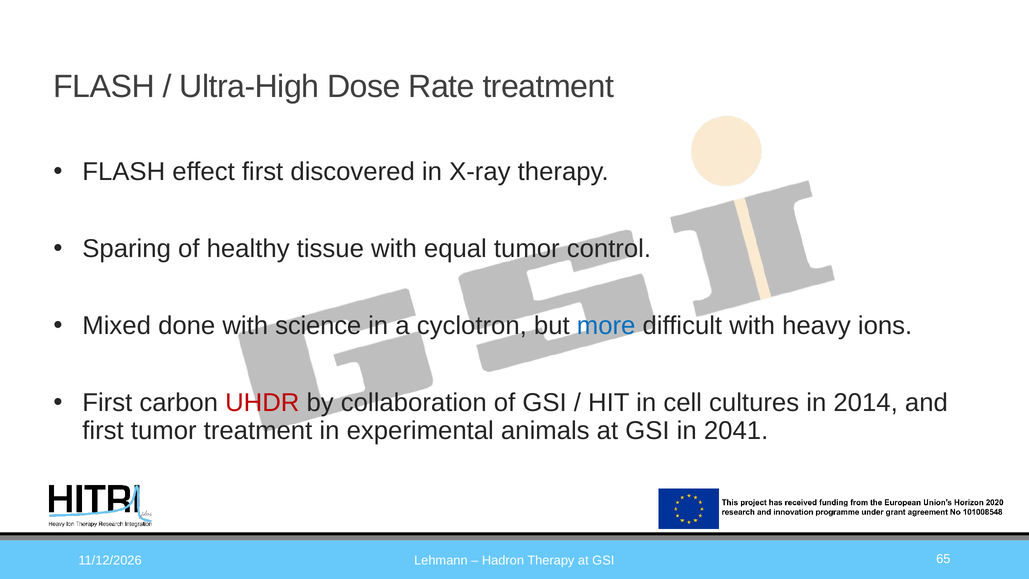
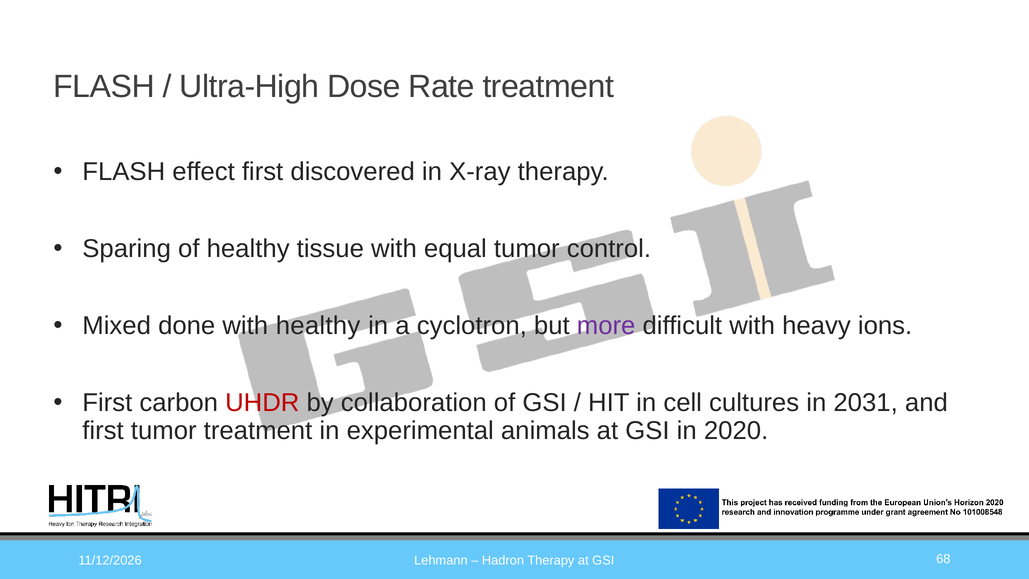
with science: science -> healthy
more colour: blue -> purple
2014: 2014 -> 2031
2041: 2041 -> 2020
65: 65 -> 68
